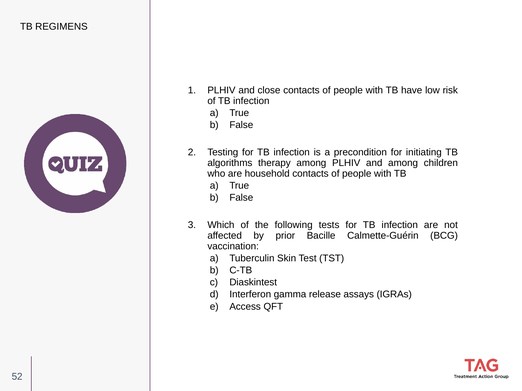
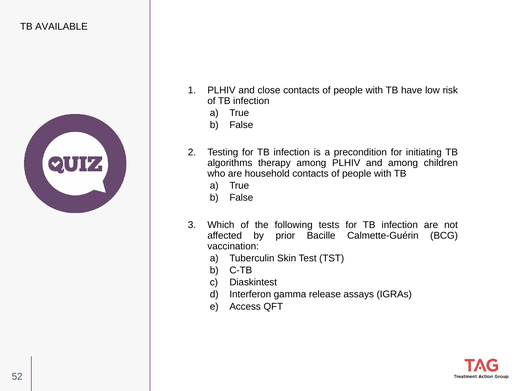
REGIMENS: REGIMENS -> AVAILABLE
